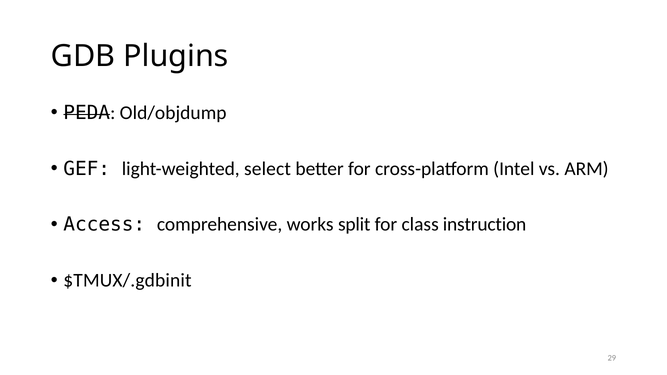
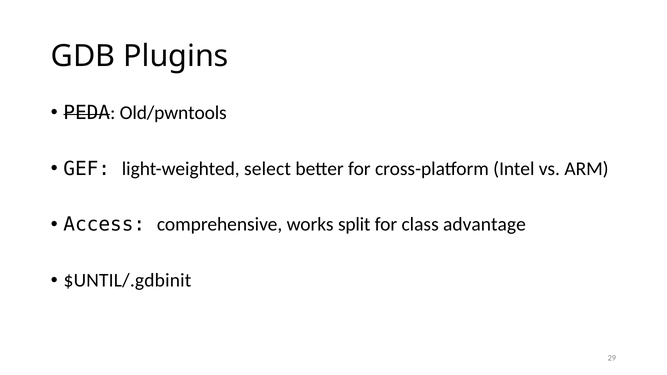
Old/objdump: Old/objdump -> Old/pwntools
instruction: instruction -> advantage
$TMUX/.gdbinit: $TMUX/.gdbinit -> $UNTIL/.gdbinit
